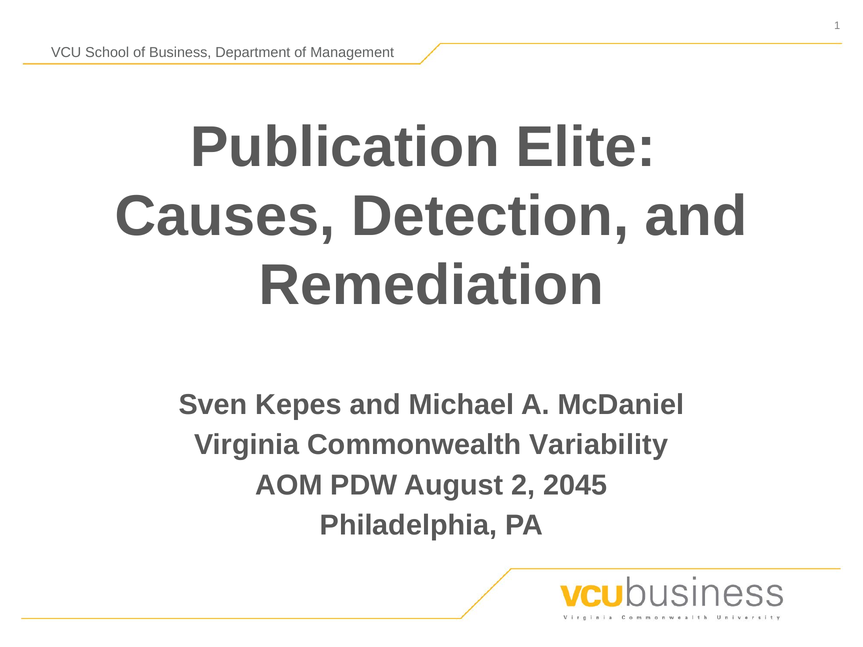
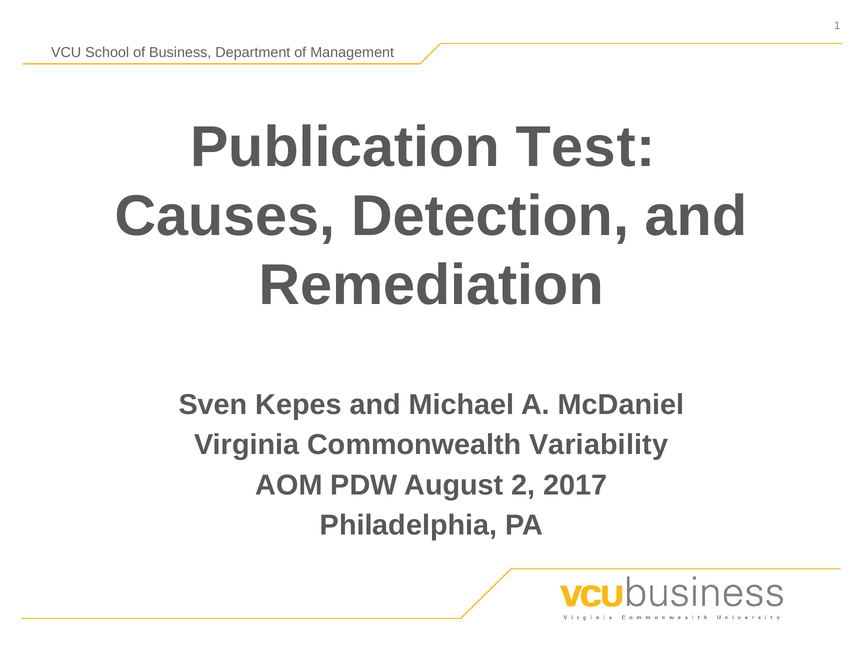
Elite: Elite -> Test
2045: 2045 -> 2017
